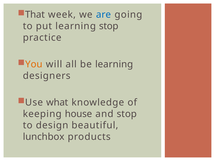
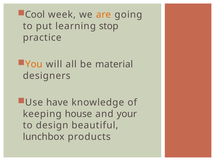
That: That -> Cool
are colour: blue -> orange
be learning: learning -> material
what: what -> have
and stop: stop -> your
